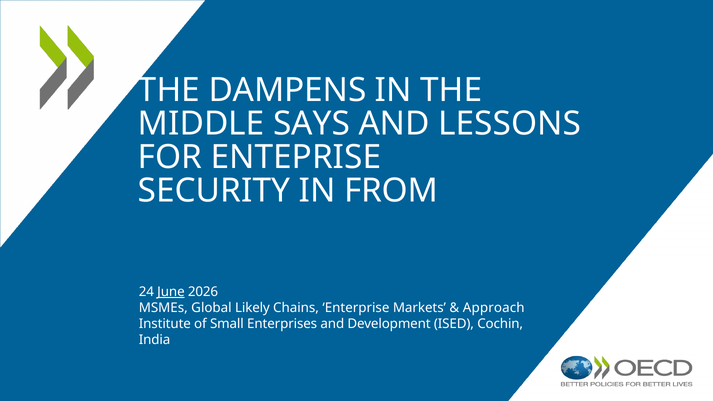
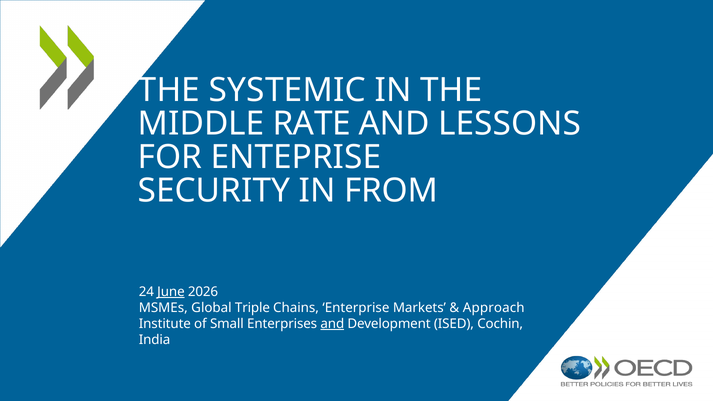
DAMPENS: DAMPENS -> SYSTEMIC
SAYS: SAYS -> RATE
Likely: Likely -> Triple
and at (332, 324) underline: none -> present
